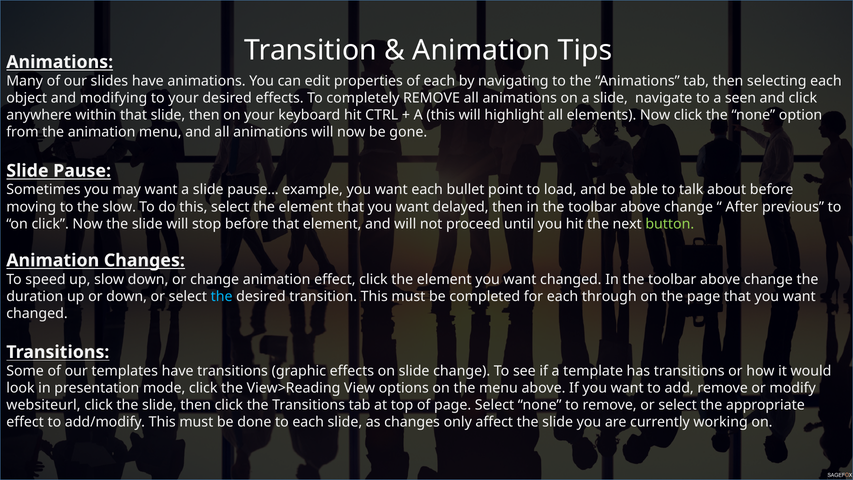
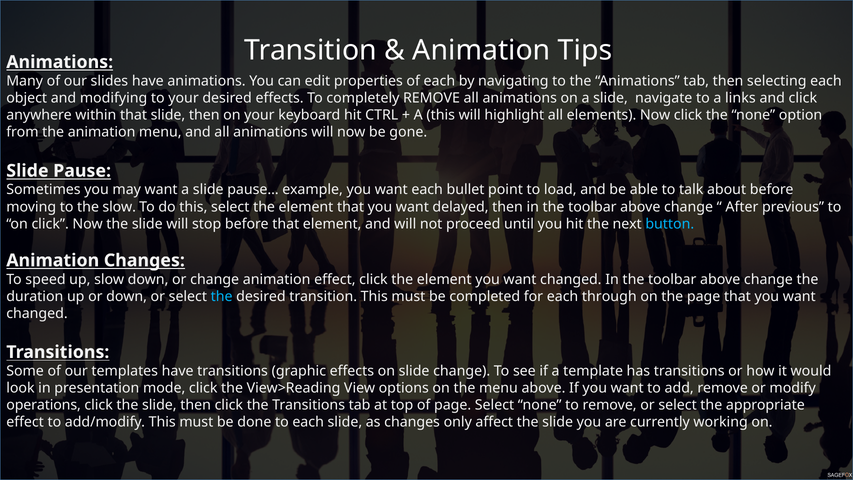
seen: seen -> links
button colour: light green -> light blue
websiteurl: websiteurl -> operations
